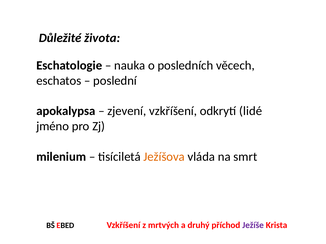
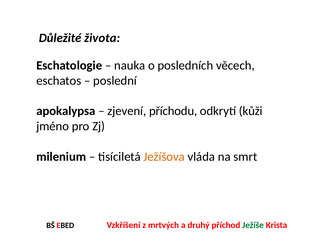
zjevení vzkříšení: vzkříšení -> příchodu
lidé: lidé -> kůži
Ježíše colour: purple -> green
